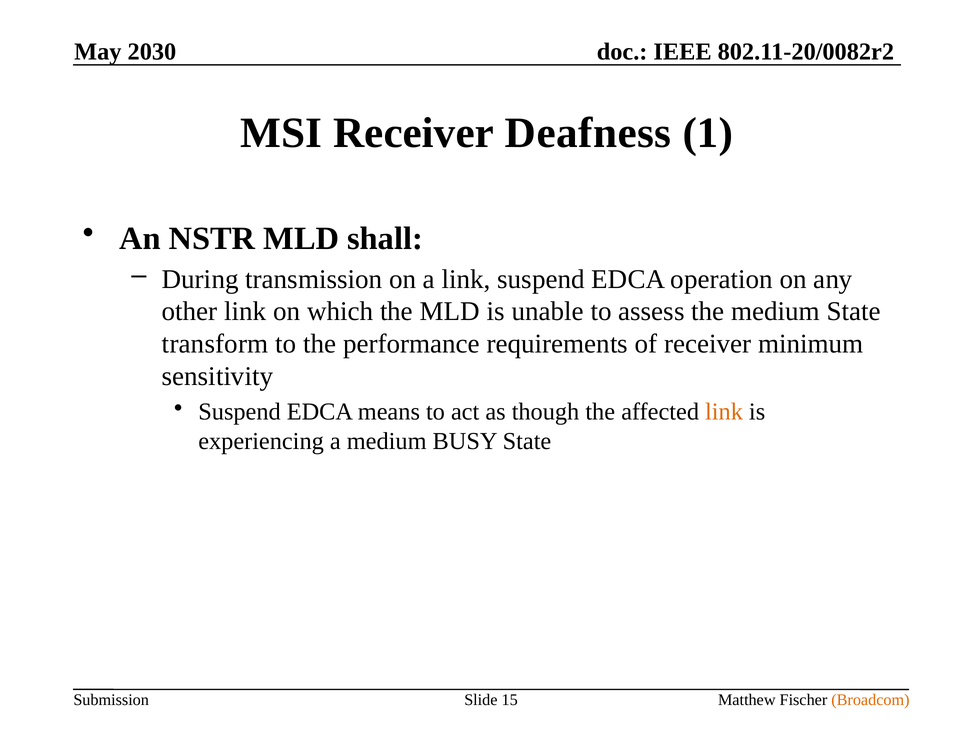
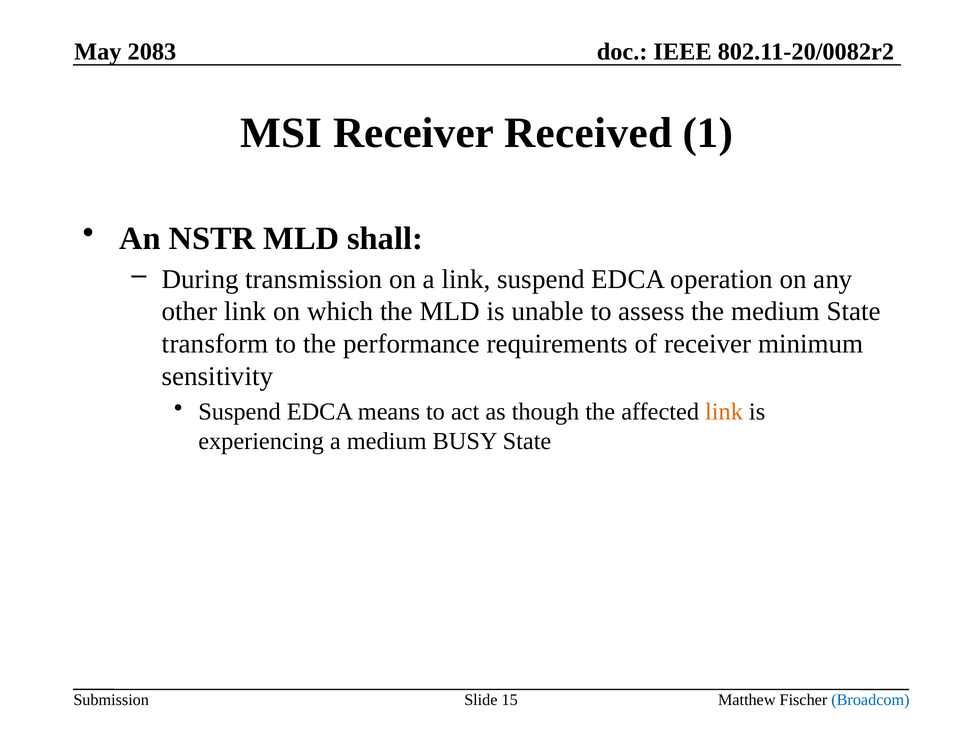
2030: 2030 -> 2083
Deafness: Deafness -> Received
Broadcom colour: orange -> blue
